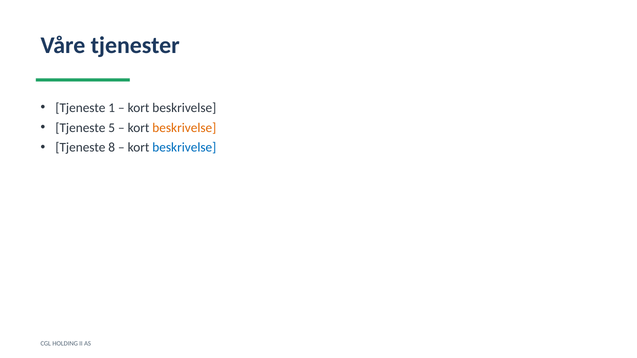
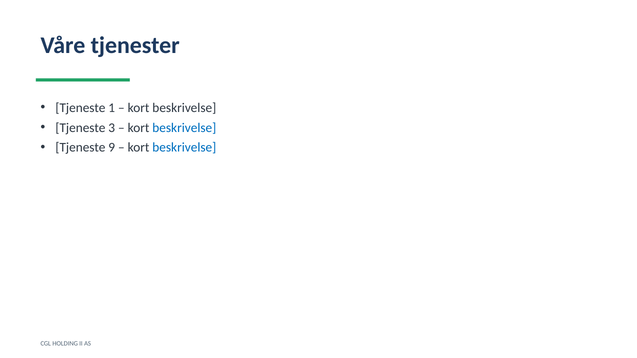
5: 5 -> 3
beskrivelse at (184, 128) colour: orange -> blue
8: 8 -> 9
